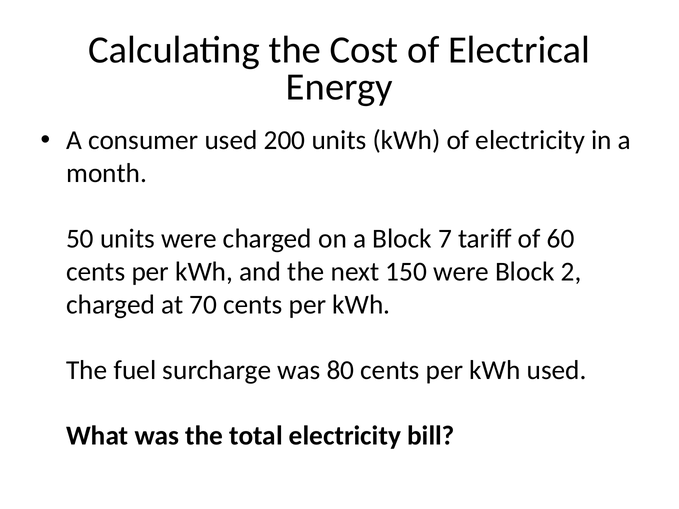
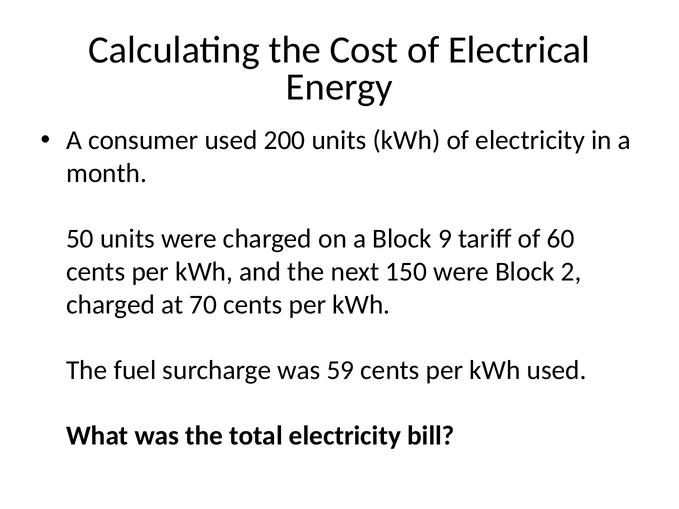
7: 7 -> 9
80: 80 -> 59
